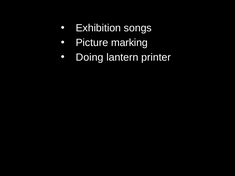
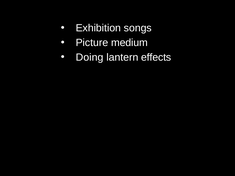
marking: marking -> medium
printer: printer -> effects
